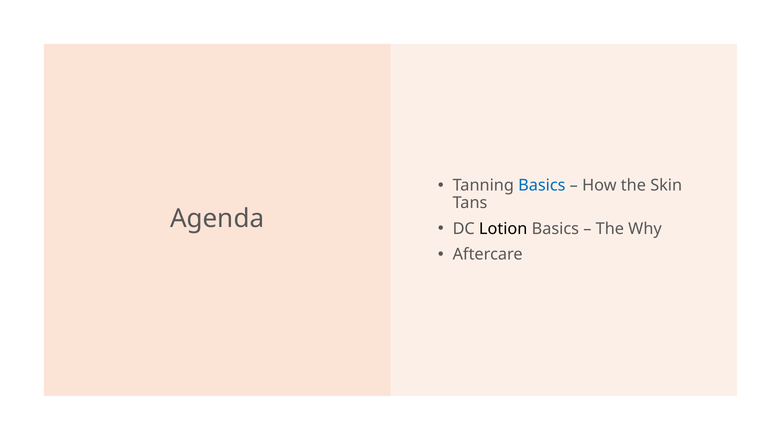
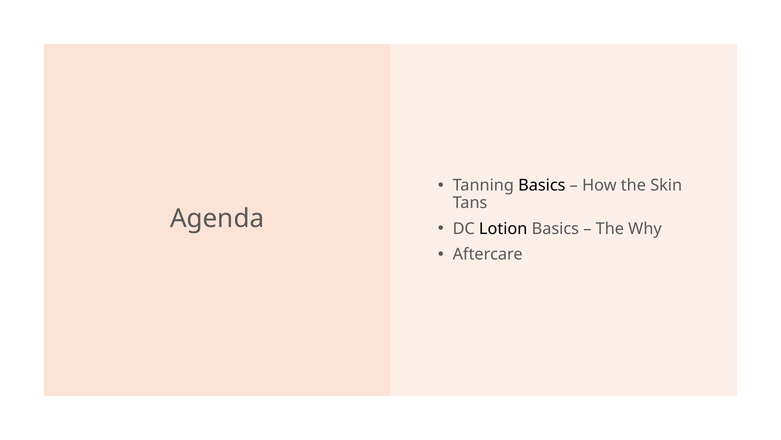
Basics at (542, 185) colour: blue -> black
